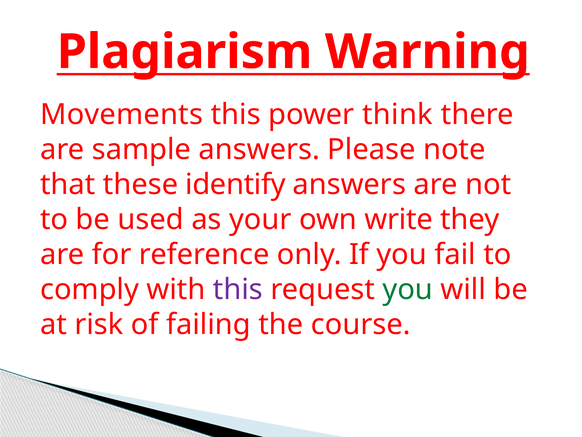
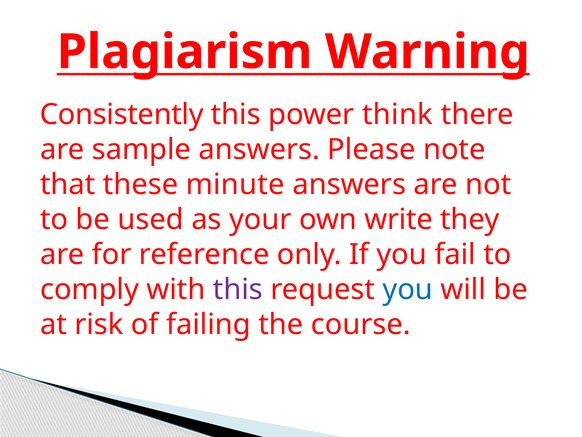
Movements: Movements -> Consistently
identify: identify -> minute
you at (408, 289) colour: green -> blue
